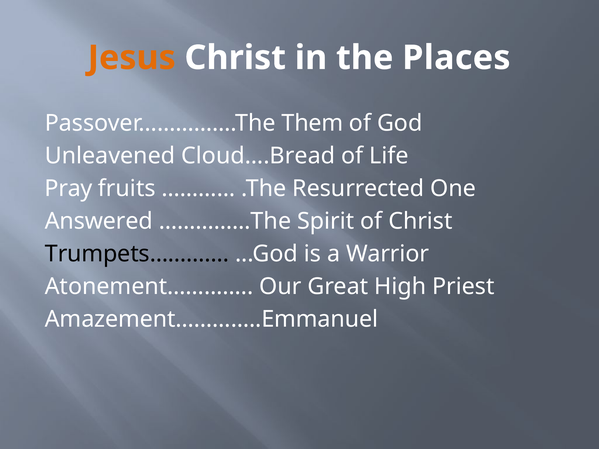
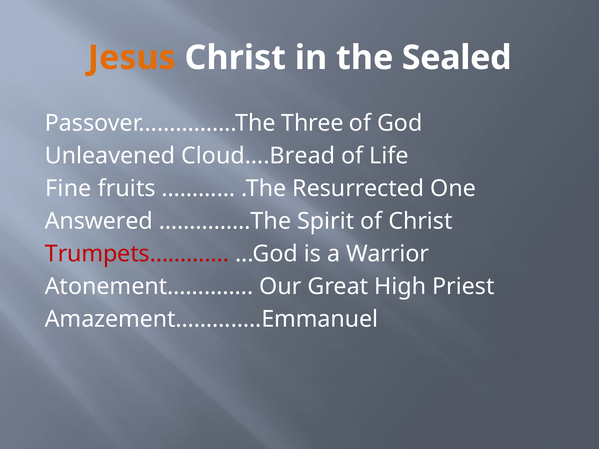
Places: Places -> Sealed
Them: Them -> Three
Pray: Pray -> Fine
Trumpets………… colour: black -> red
